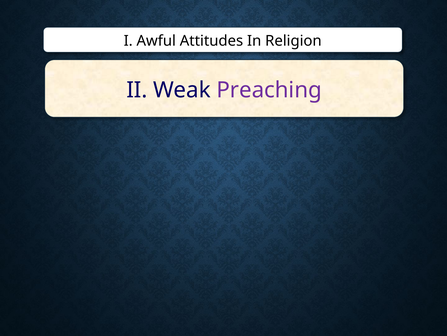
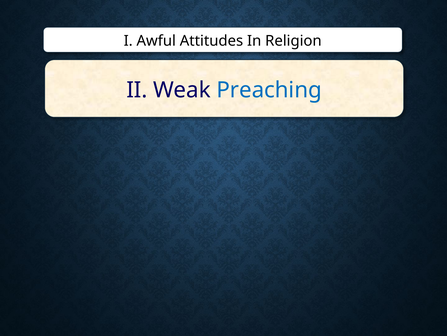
Preaching colour: purple -> blue
